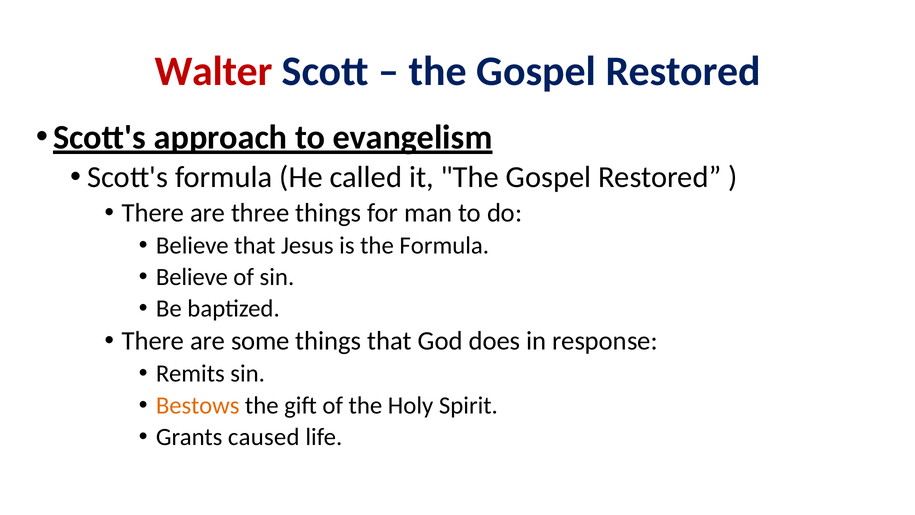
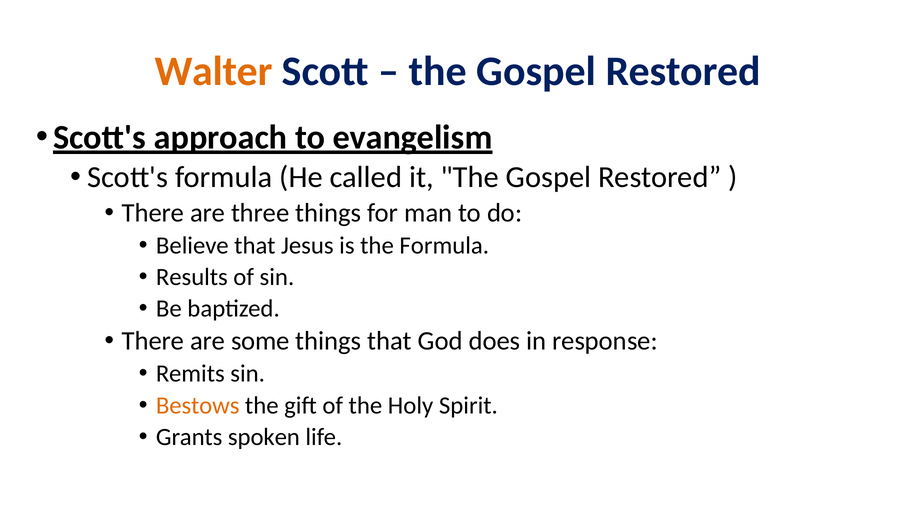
Walter colour: red -> orange
Believe at (192, 277): Believe -> Results
caused: caused -> spoken
